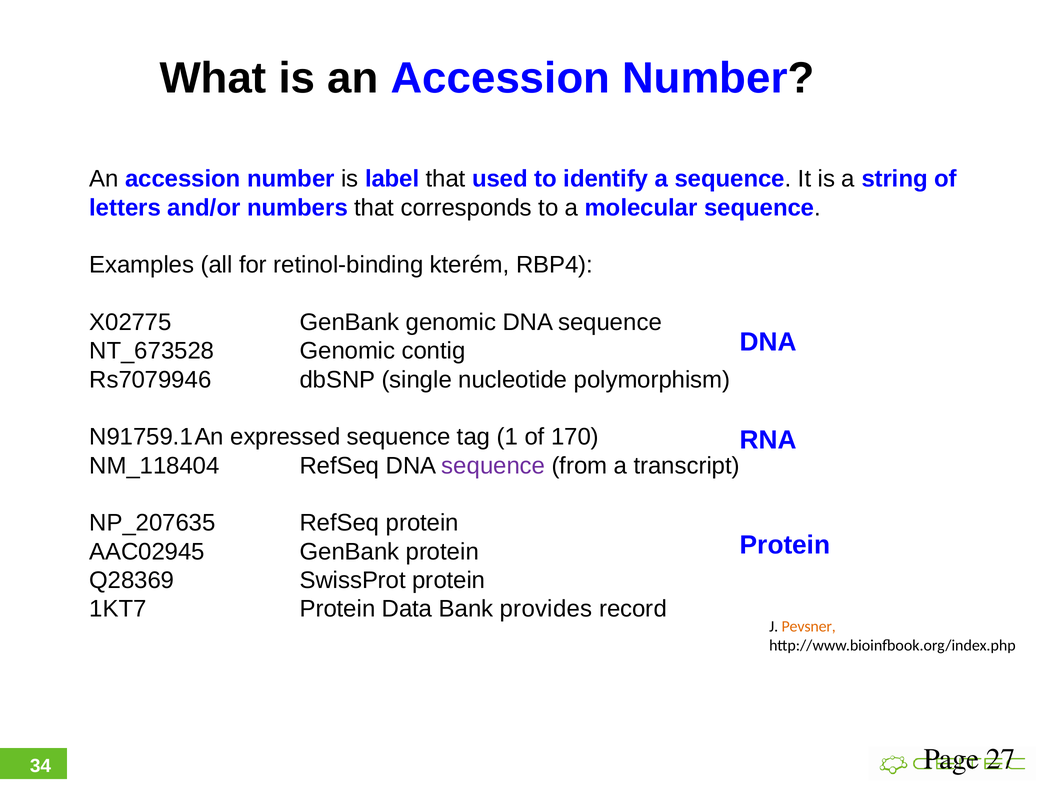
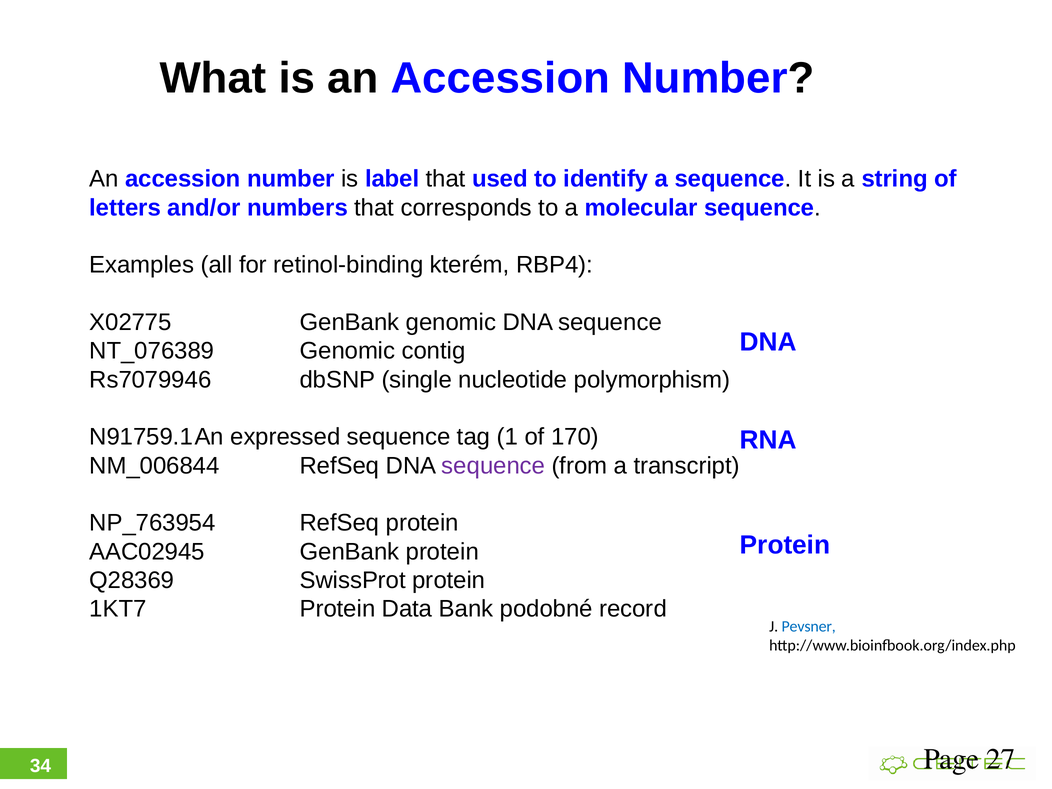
NT_673528: NT_673528 -> NT_076389
NM_118404: NM_118404 -> NM_006844
NP_207635: NP_207635 -> NP_763954
provides: provides -> podobné
Pevsner colour: orange -> blue
